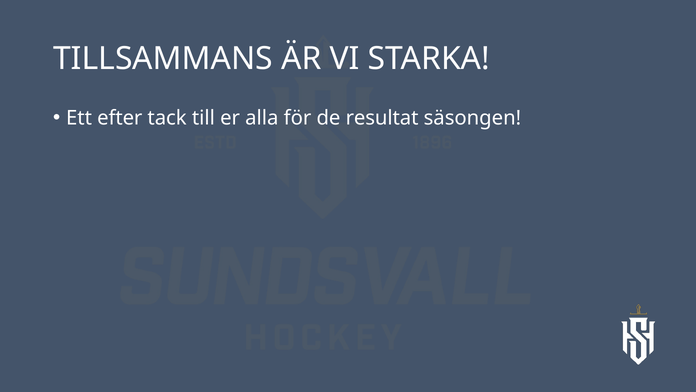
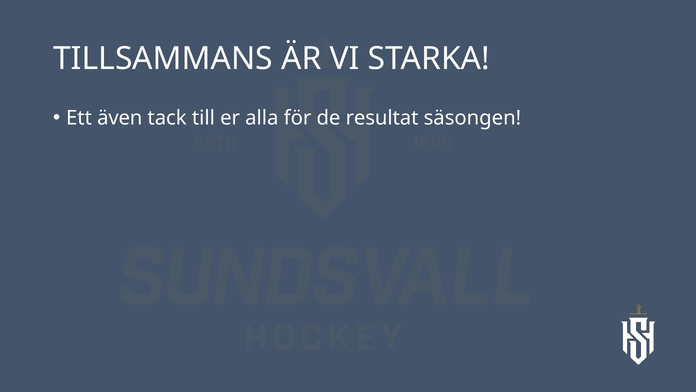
efter: efter -> även
